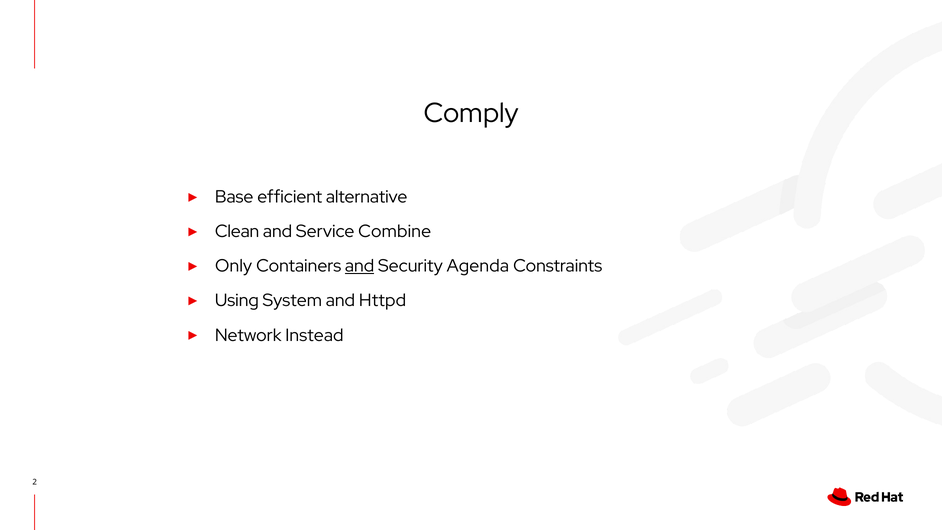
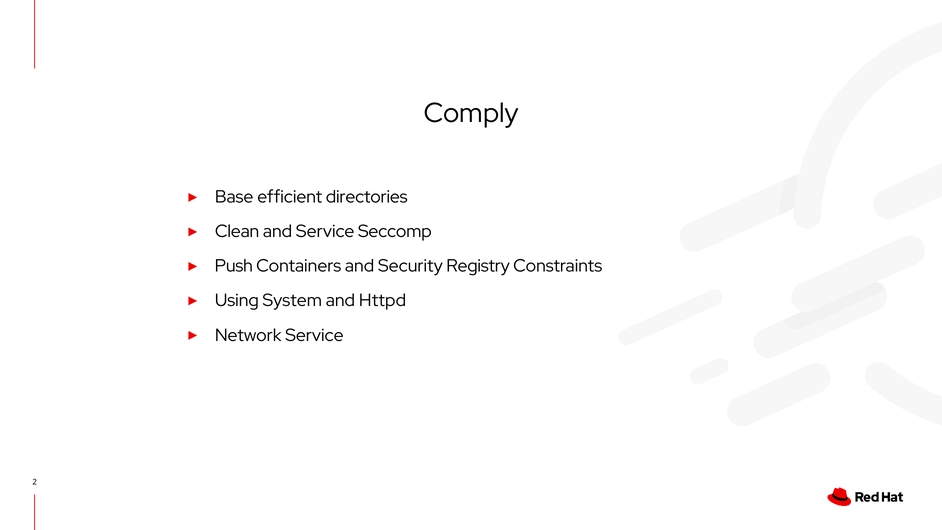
alternative: alternative -> directories
Combine: Combine -> Seccomp
Only: Only -> Push
and at (360, 266) underline: present -> none
Agenda: Agenda -> Registry
Network Instead: Instead -> Service
